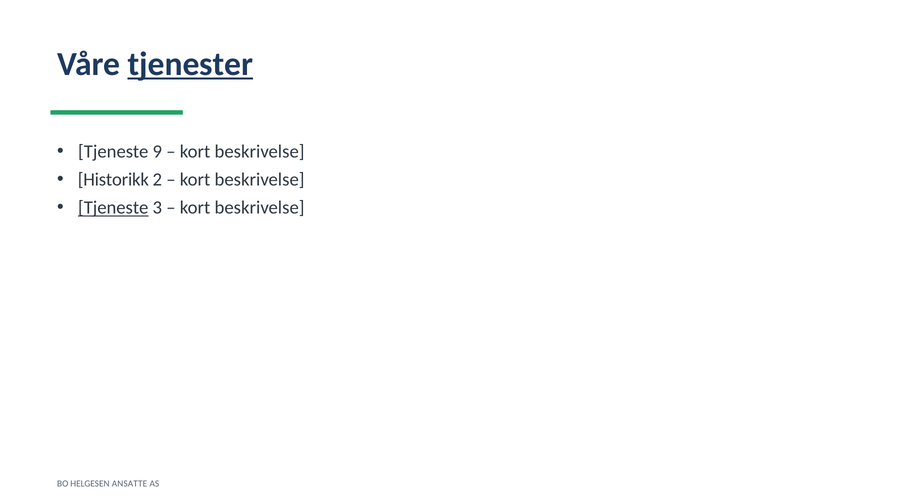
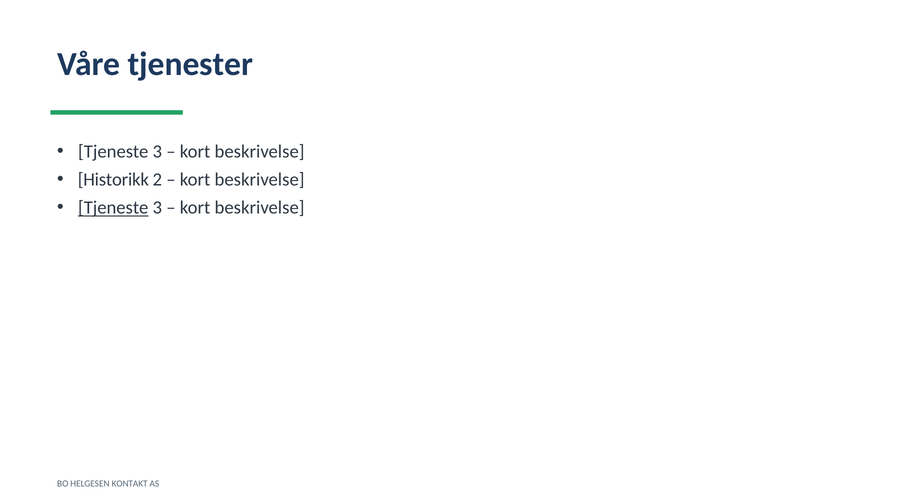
tjenester underline: present -> none
9 at (157, 152): 9 -> 3
ANSATTE: ANSATTE -> KONTAKT
